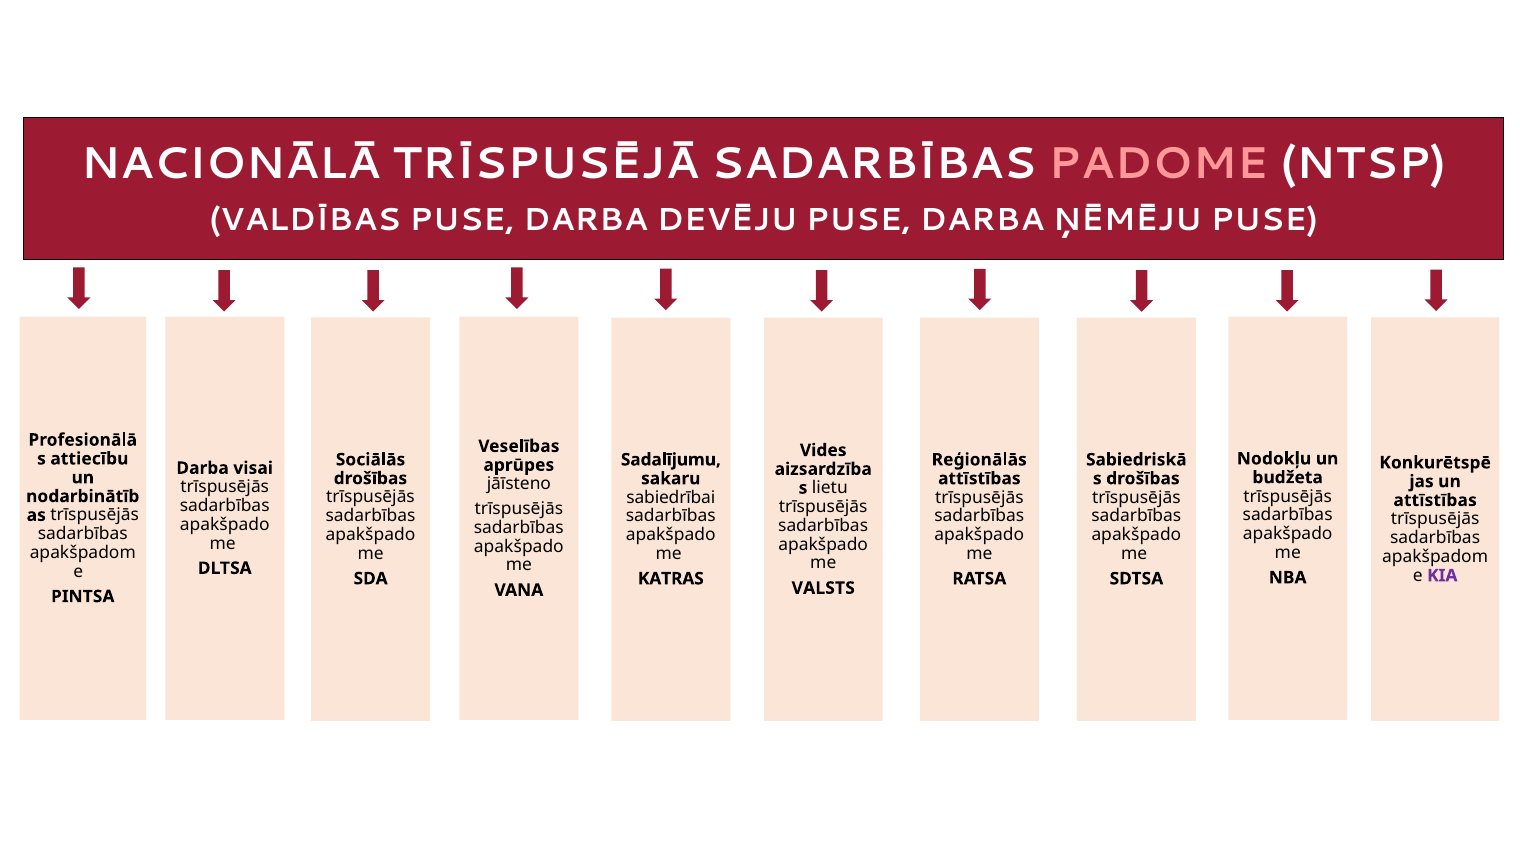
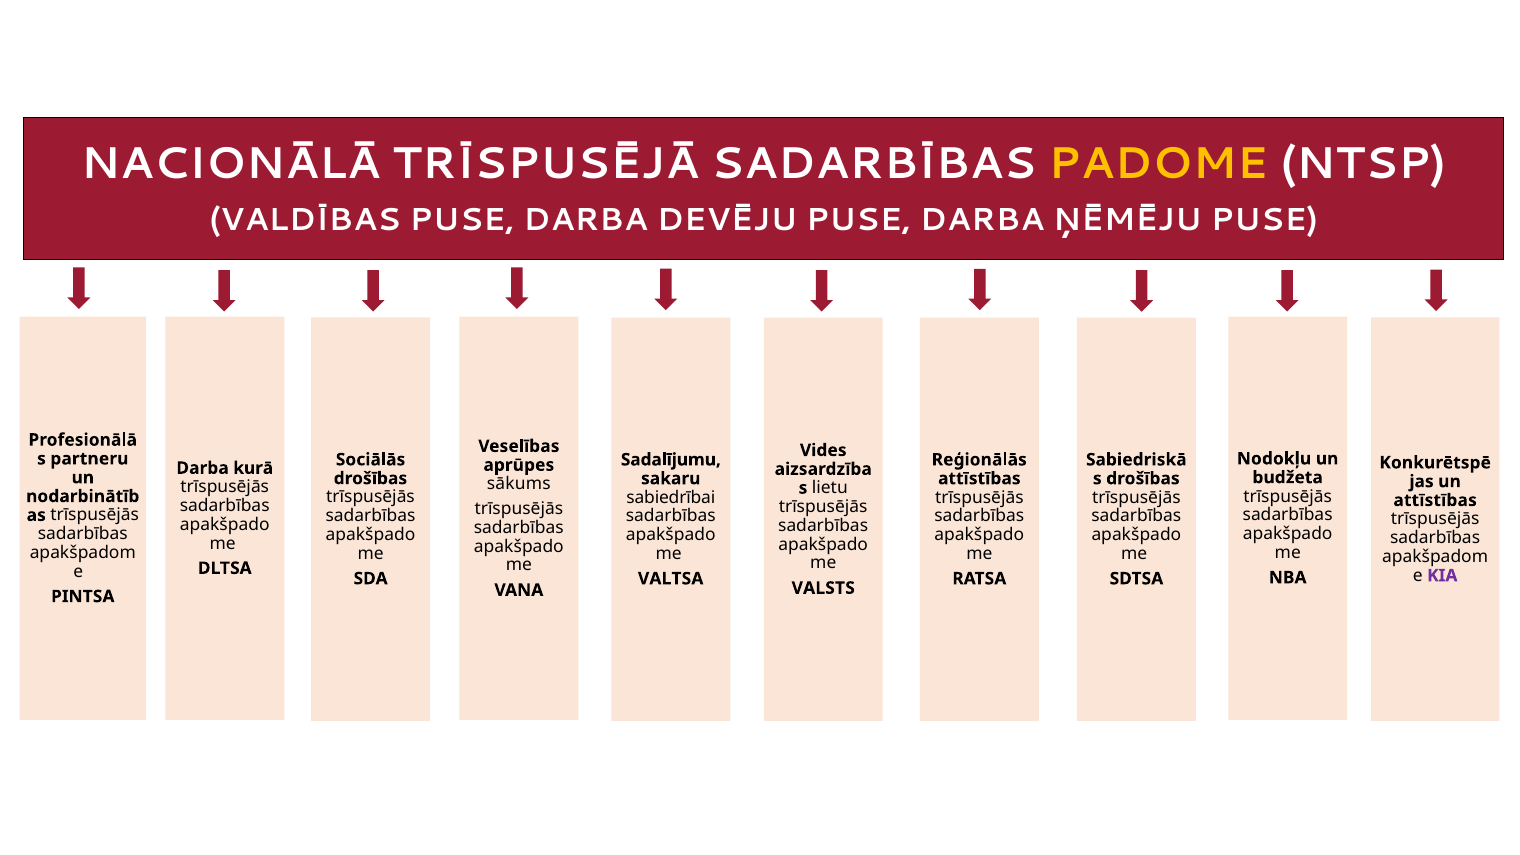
PADOME colour: pink -> yellow
attiecību: attiecību -> partneru
visai: visai -> kurā
jāīsteno: jāīsteno -> sākums
KATRAS: KATRAS -> VALTSA
